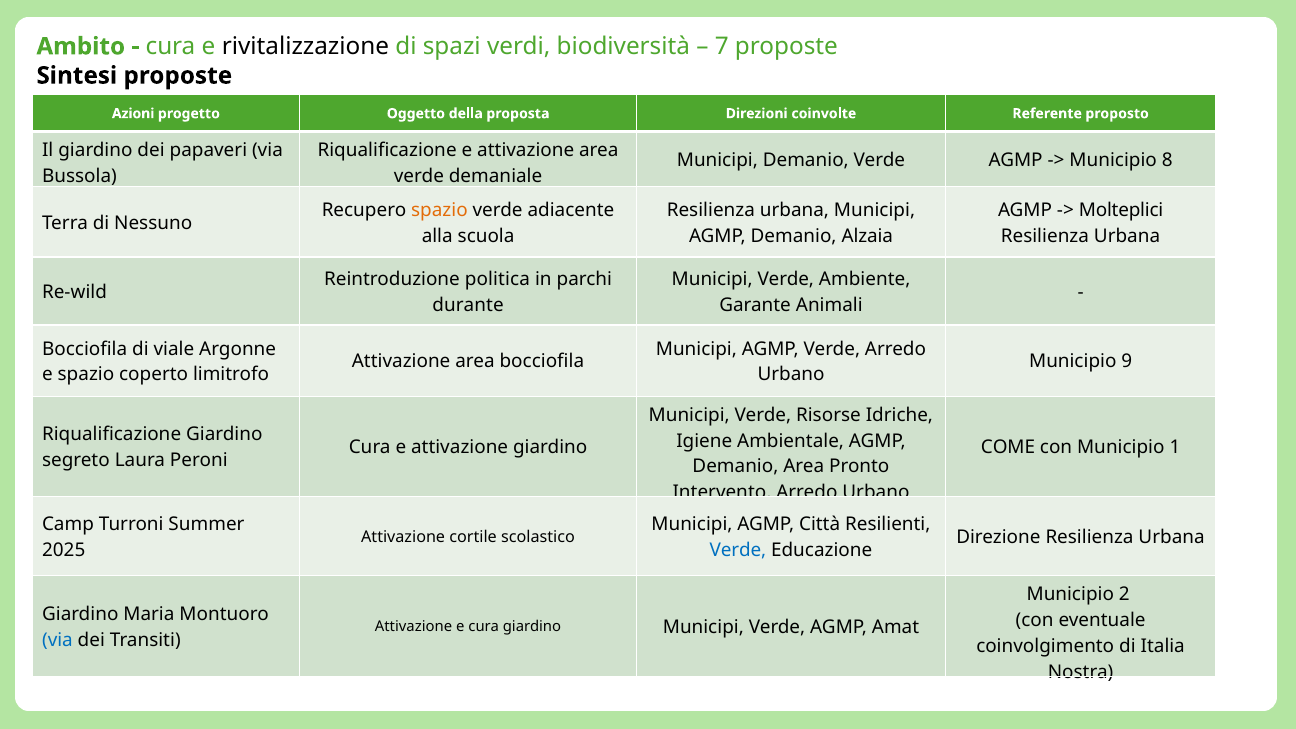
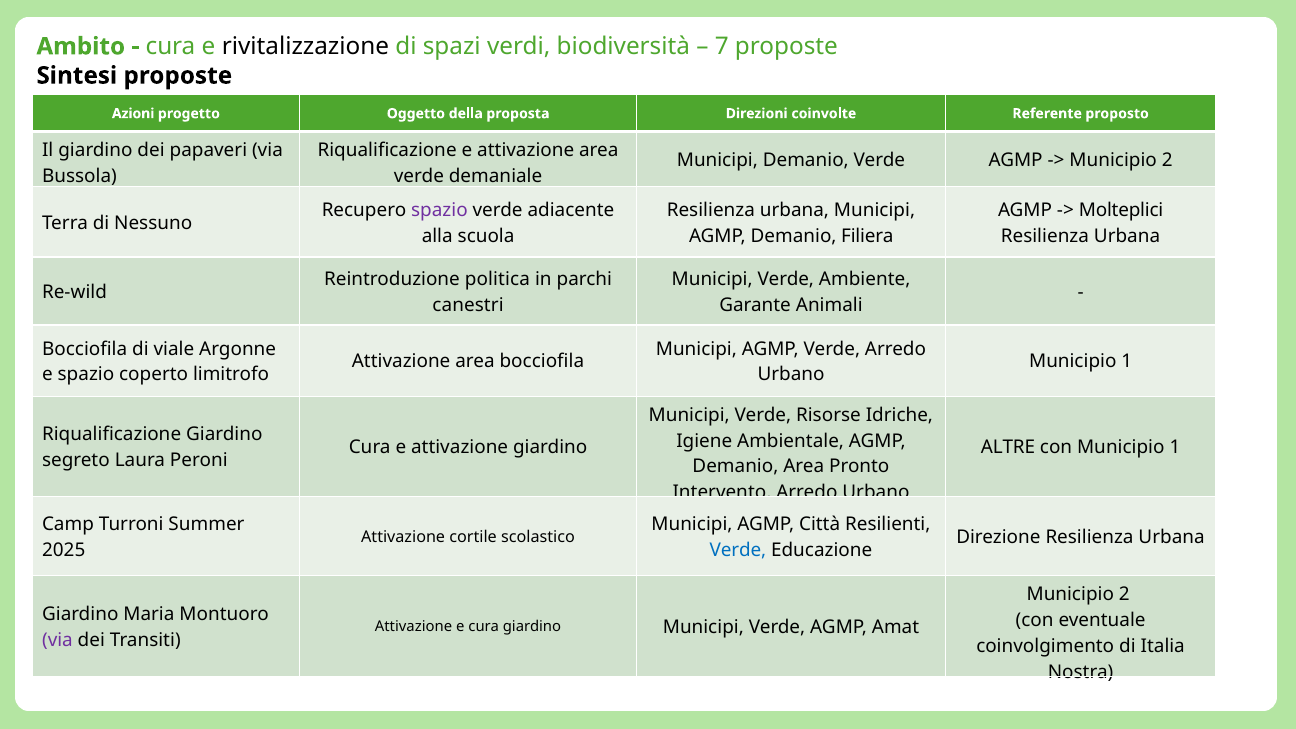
8 at (1167, 160): 8 -> 2
spazio at (439, 210) colour: orange -> purple
Alzaia: Alzaia -> Filiera
durante: durante -> canestri
9 at (1127, 362): 9 -> 1
COME: COME -> ALTRE
via at (57, 640) colour: blue -> purple
